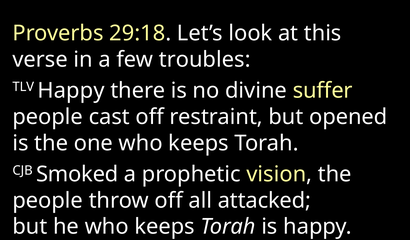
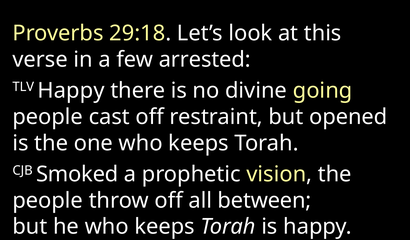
troubles: troubles -> arrested
suffer: suffer -> going
attacked: attacked -> between
